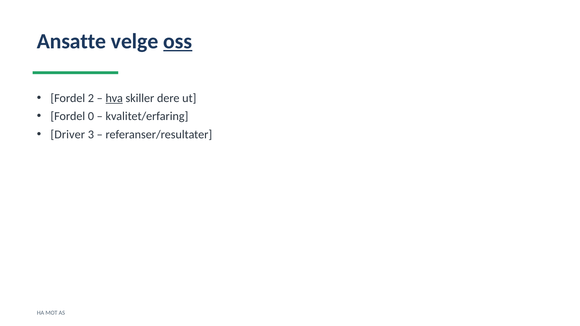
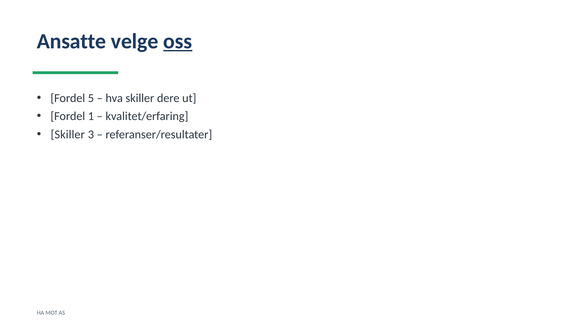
2: 2 -> 5
hva underline: present -> none
0: 0 -> 1
Driver at (68, 135): Driver -> Skiller
